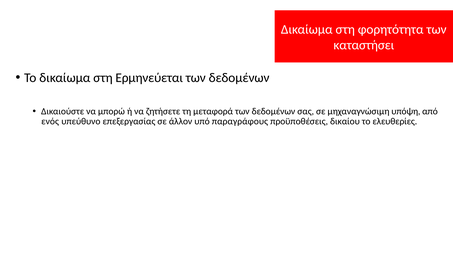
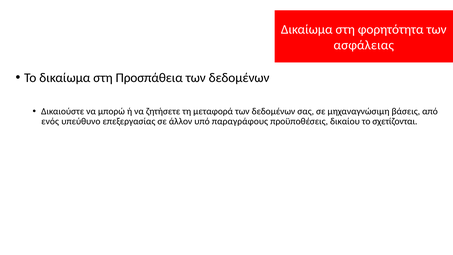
καταστήσει: καταστήσει -> ασφάλειας
Ερμηνεύεται: Ερμηνεύεται -> Προσπάθεια
υπόψη: υπόψη -> βάσεις
ελευθερίες: ελευθερίες -> σχετίζονται
